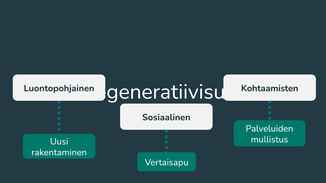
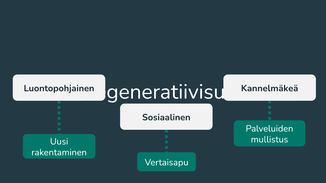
Kohtaamisten: Kohtaamisten -> Kannelmäkeä
